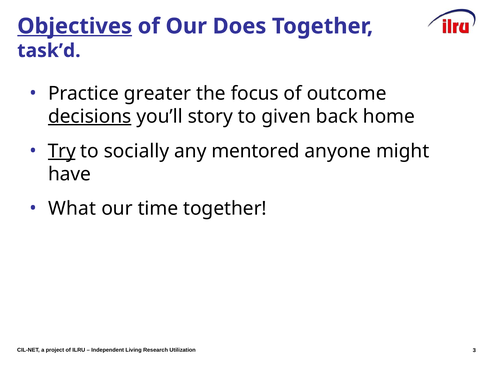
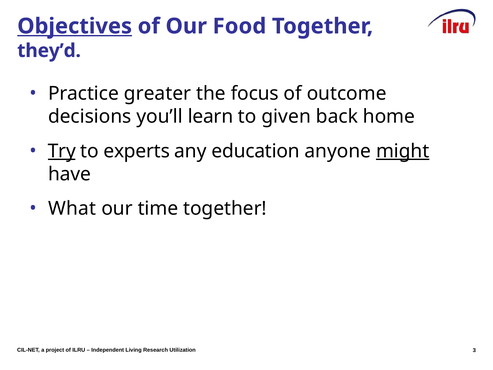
Does: Does -> Food
task’d: task’d -> they’d
decisions underline: present -> none
story: story -> learn
socially: socially -> experts
mentored: mentored -> education
might underline: none -> present
